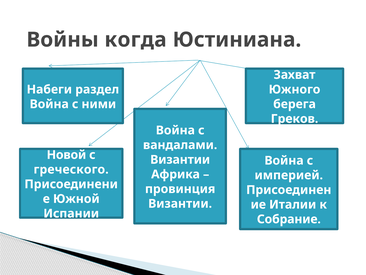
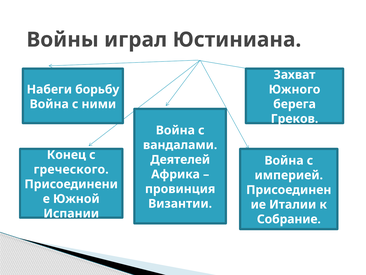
когда: когда -> играл
раздел: раздел -> борьбу
Новой: Новой -> Конец
Византии at (180, 159): Византии -> Деятелей
